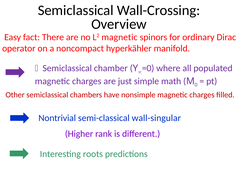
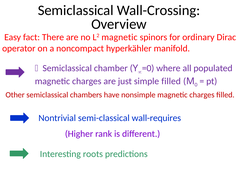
simple math: math -> filled
wall-singular: wall-singular -> wall-requires
